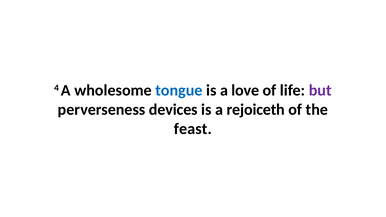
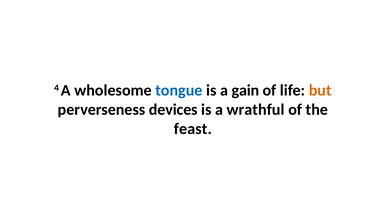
love: love -> gain
but colour: purple -> orange
rejoiceth: rejoiceth -> wrathful
